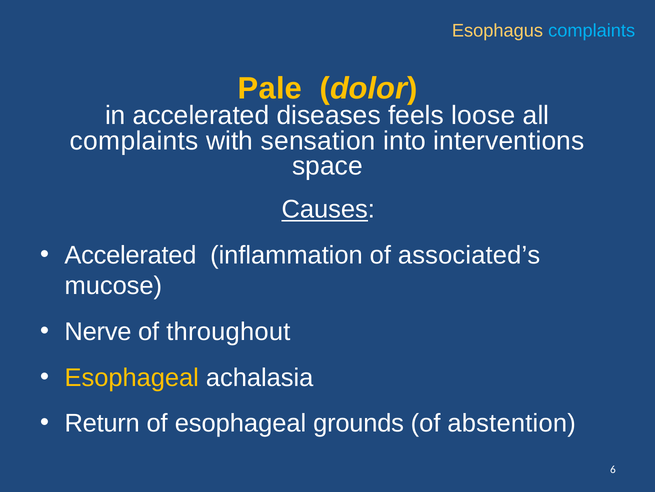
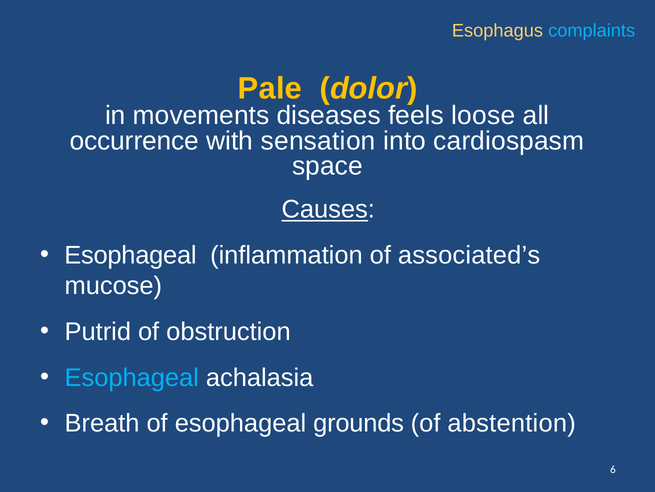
in accelerated: accelerated -> movements
complaints at (134, 141): complaints -> occurrence
interventions: interventions -> cardiospasm
Accelerated at (130, 255): Accelerated -> Esophageal
Nerve: Nerve -> Putrid
throughout: throughout -> obstruction
Esophageal at (132, 377) colour: yellow -> light blue
Return: Return -> Breath
